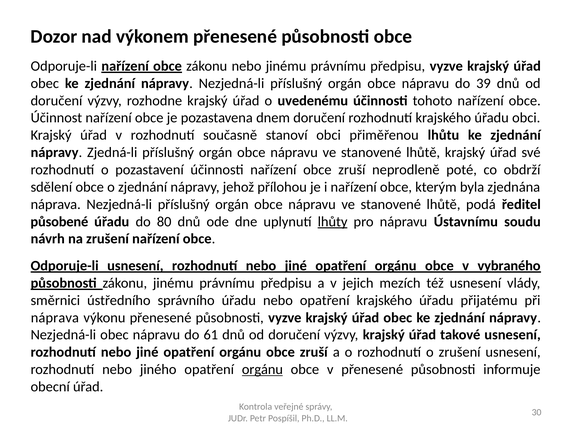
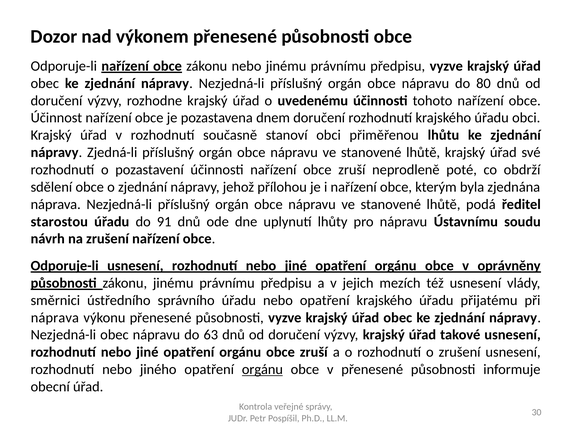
39: 39 -> 80
působené: působené -> starostou
80: 80 -> 91
lhůty underline: present -> none
vybraného: vybraného -> oprávněny
61: 61 -> 63
